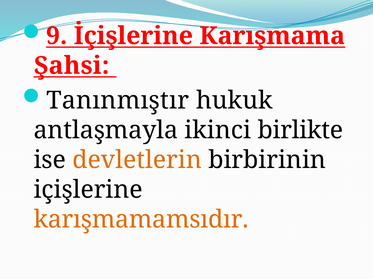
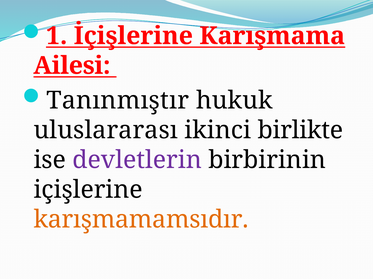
9: 9 -> 1
Şahsi: Şahsi -> Ailesi
antlaşmayla: antlaşmayla -> uluslararası
devletlerin colour: orange -> purple
